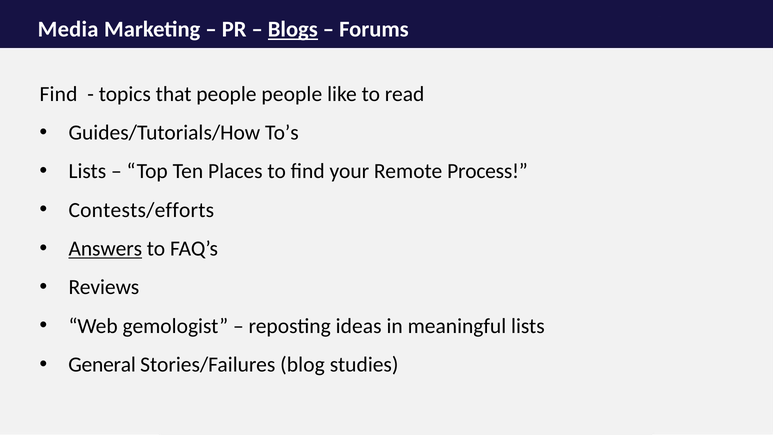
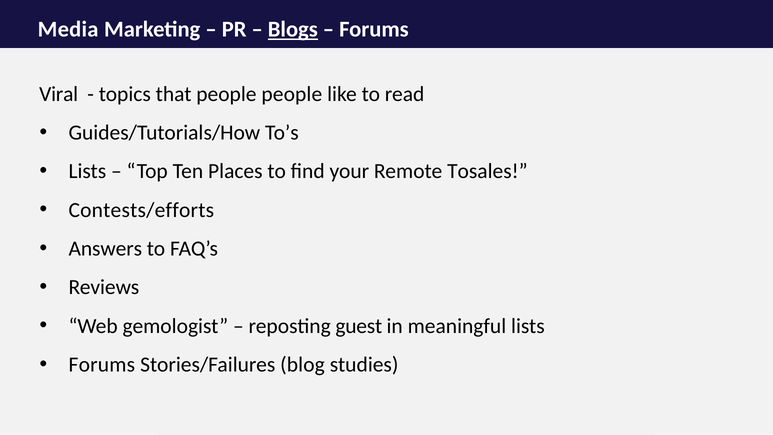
Find at (58, 94): Find -> Viral
Process: Process -> Tosales
Answers underline: present -> none
ideas: ideas -> guest
General at (102, 365): General -> Forums
